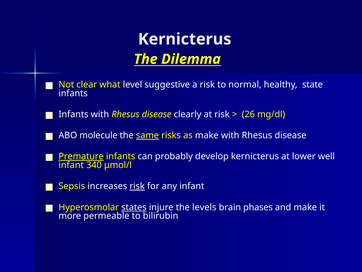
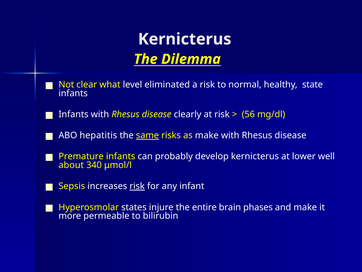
suggestive: suggestive -> eliminated
26: 26 -> 56
molecule: molecule -> hepatitis
Premature underline: present -> none
infant at (71, 165): infant -> about
states underline: present -> none
levels: levels -> entire
